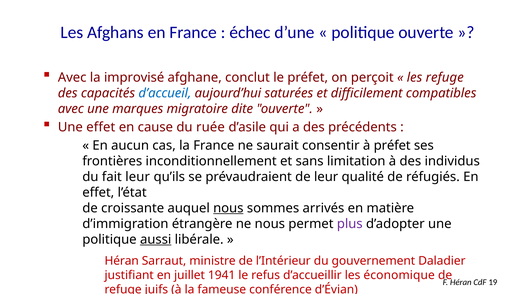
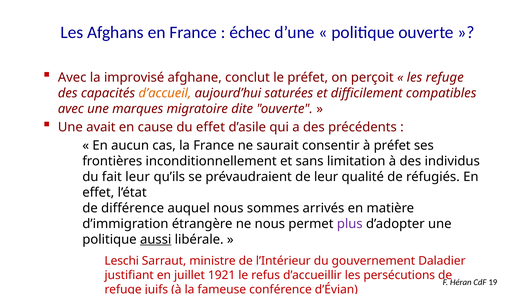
d’accueil colour: blue -> orange
Une effet: effet -> avait
du ruée: ruée -> effet
croissante: croissante -> différence
nous at (228, 208) underline: present -> none
Héran at (122, 261): Héran -> Leschi
1941: 1941 -> 1921
économique: économique -> persécutions
